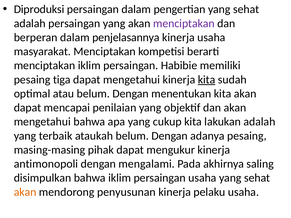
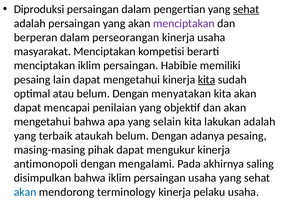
sehat at (246, 9) underline: none -> present
penjelasannya: penjelasannya -> perseorangan
tiga: tiga -> lain
menentukan: menentukan -> menyatakan
cukup: cukup -> selain
akan at (25, 192) colour: orange -> blue
penyusunan: penyusunan -> terminology
